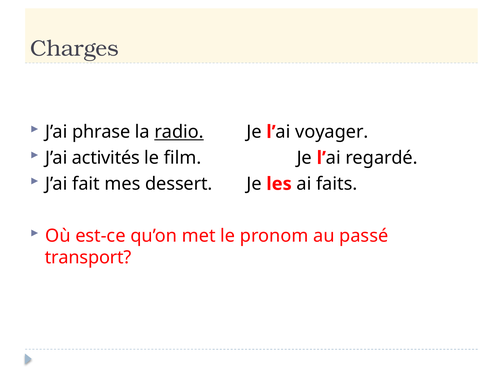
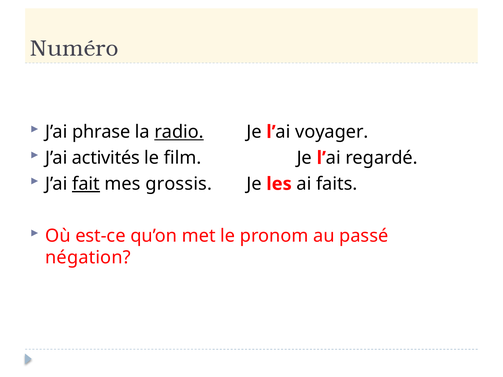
Charges: Charges -> Numéro
fait underline: none -> present
dessert: dessert -> grossis
transport: transport -> négation
